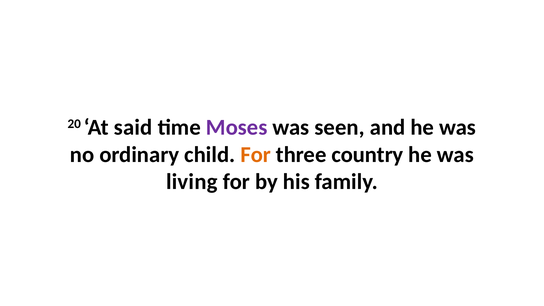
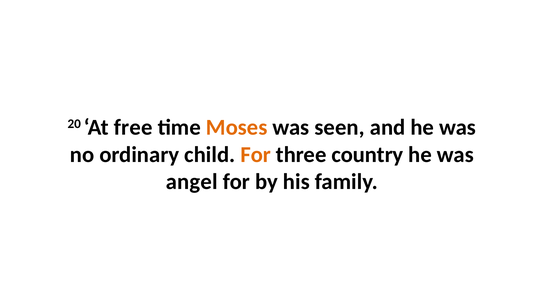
said: said -> free
Moses colour: purple -> orange
living: living -> angel
